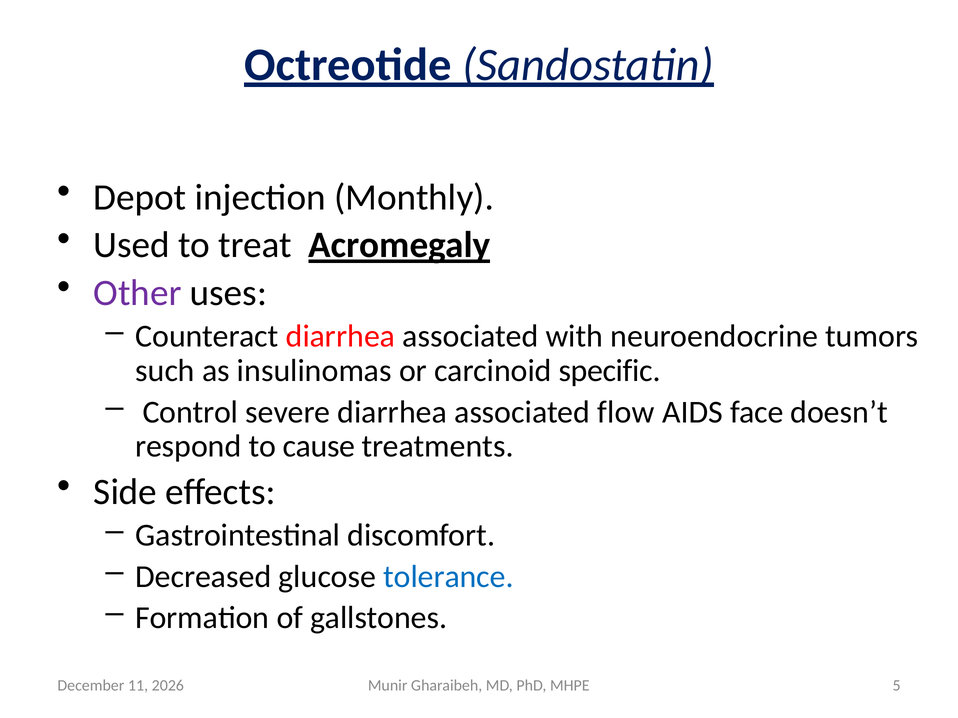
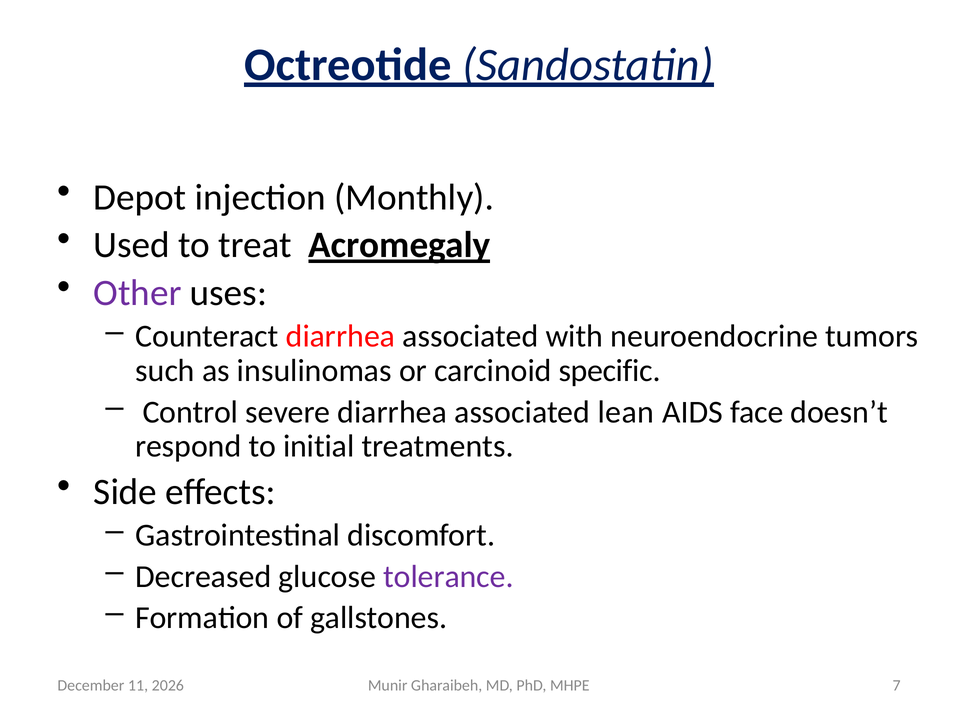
flow: flow -> lean
cause: cause -> initial
tolerance colour: blue -> purple
5: 5 -> 7
